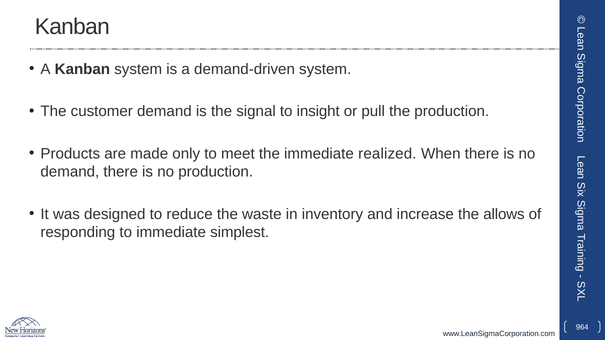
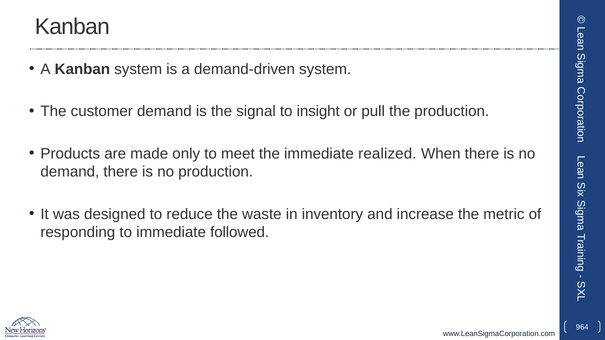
allows: allows -> metric
simplest: simplest -> followed
